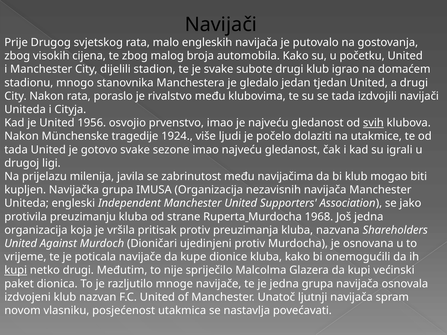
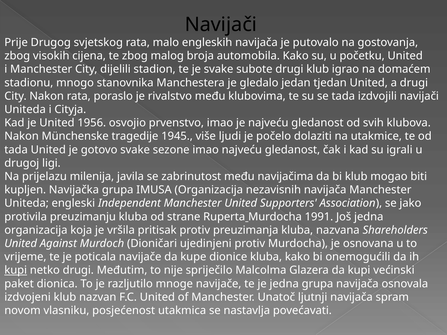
svih underline: present -> none
1924: 1924 -> 1945
1968: 1968 -> 1991
